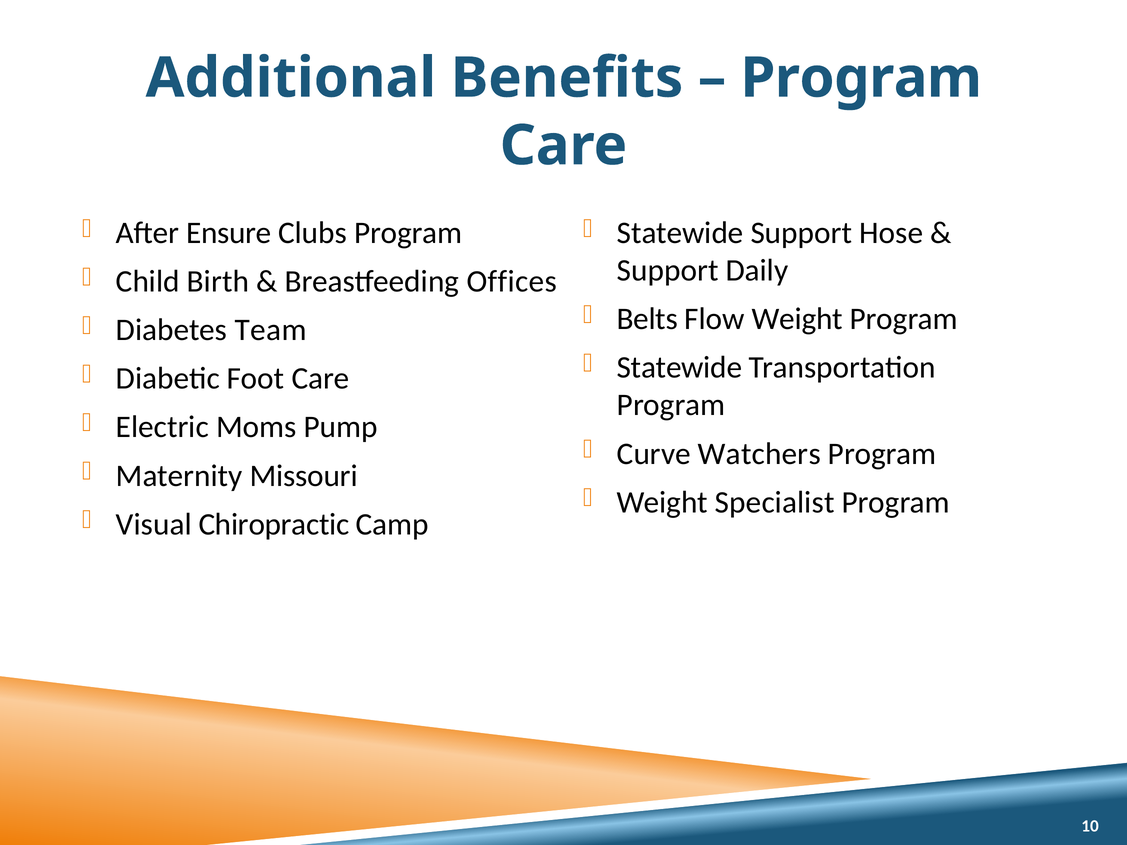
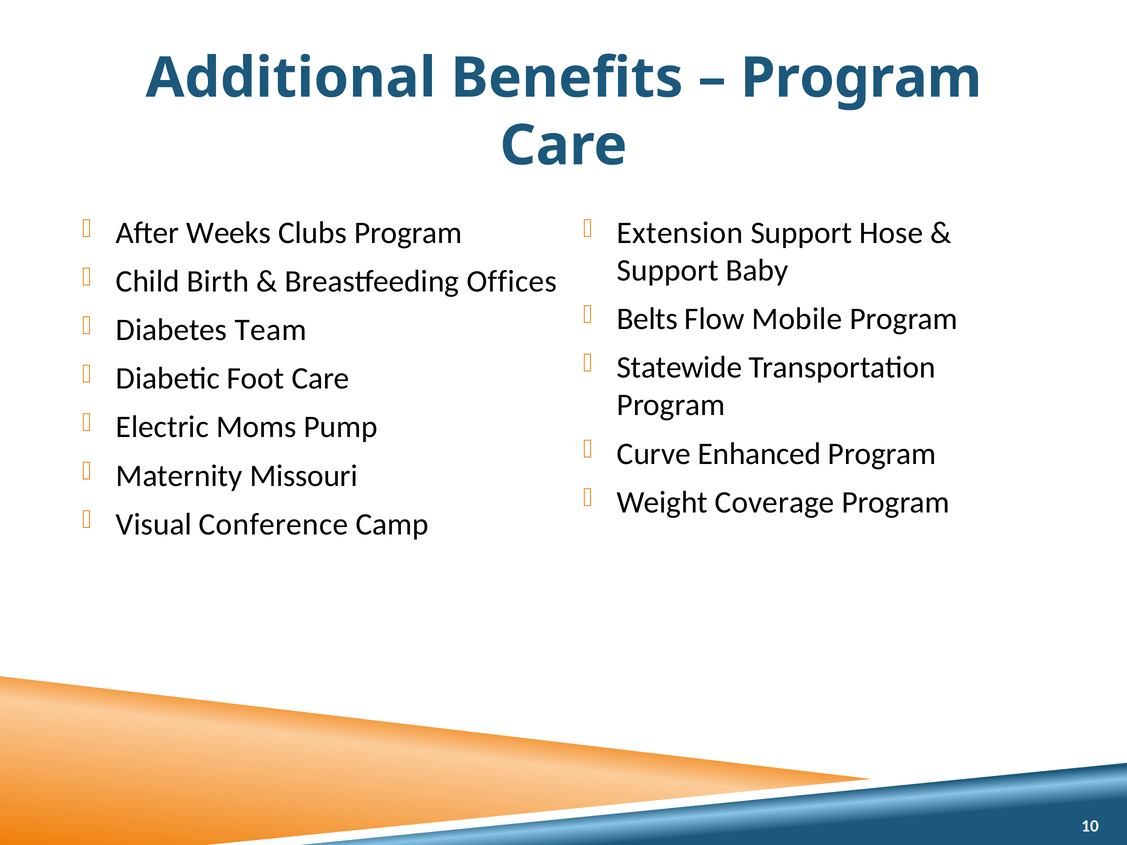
Statewide at (680, 233): Statewide -> Extension
Ensure: Ensure -> Weeks
Daily: Daily -> Baby
Flow Weight: Weight -> Mobile
Watchers: Watchers -> Enhanced
Specialist: Specialist -> Coverage
Chiropractic: Chiropractic -> Conference
